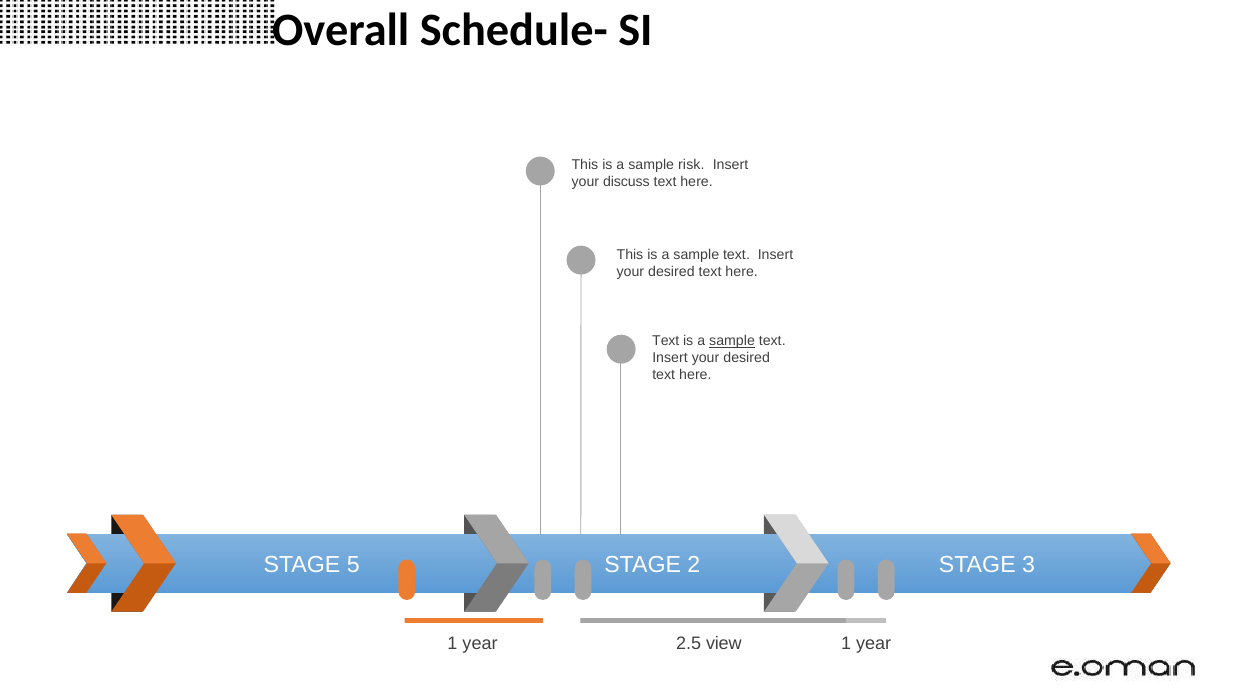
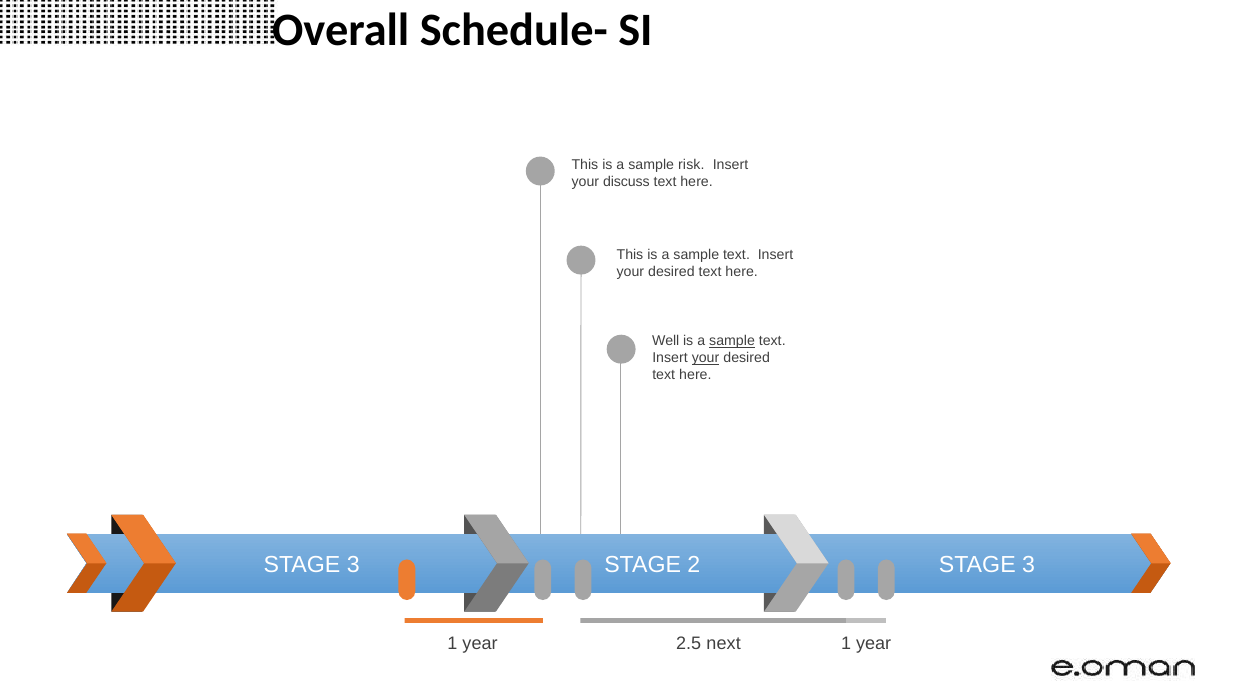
Text at (666, 341): Text -> Well
your at (706, 358) underline: none -> present
5 at (353, 565): 5 -> 3
view: view -> next
